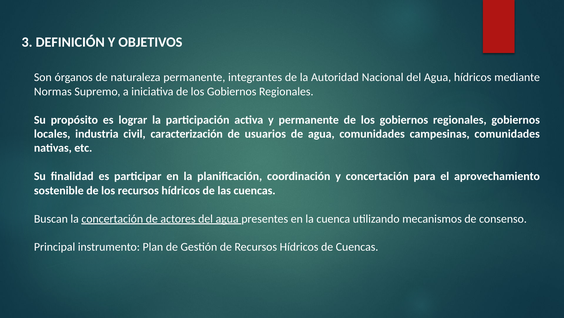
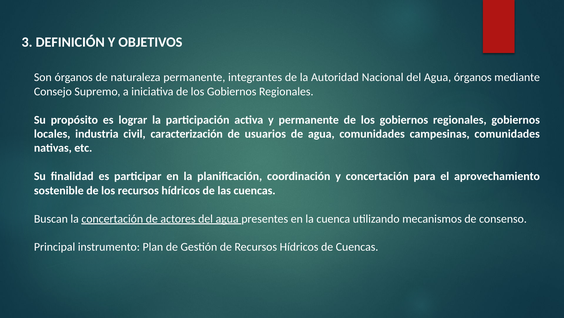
Agua hídricos: hídricos -> órganos
Normas: Normas -> Consejo
